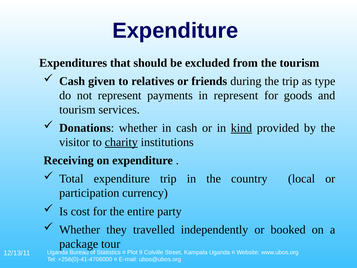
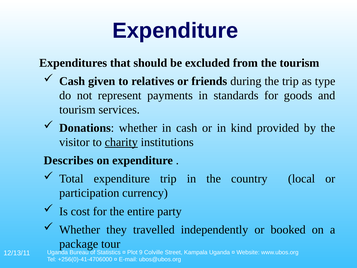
in represent: represent -> standards
kind underline: present -> none
Receiving: Receiving -> Describes
